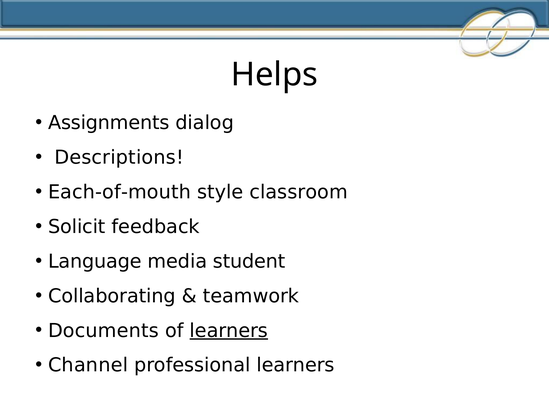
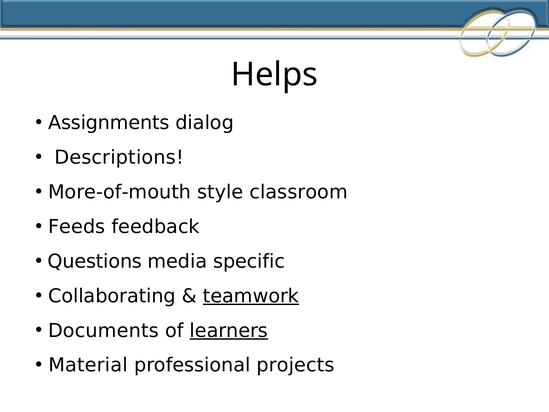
Each-of-mouth: Each-of-mouth -> More-of-mouth
Solicit: Solicit -> Feeds
Language: Language -> Questions
student: student -> specific
teamwork underline: none -> present
Channel: Channel -> Material
professional learners: learners -> projects
